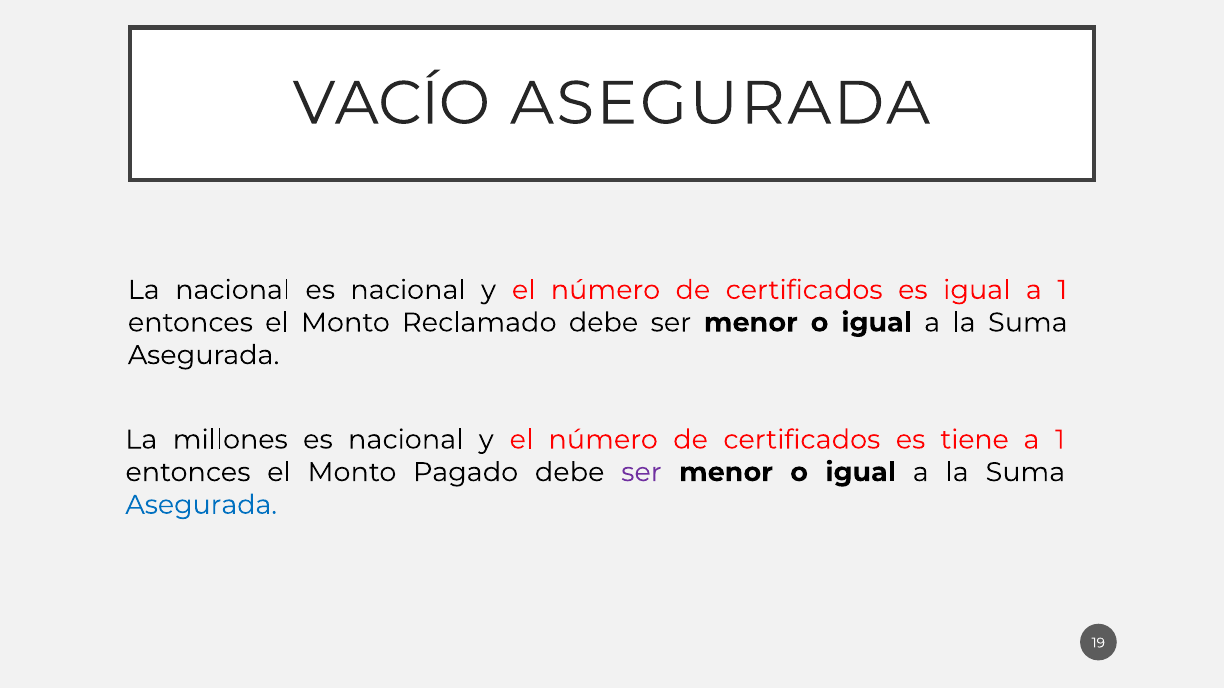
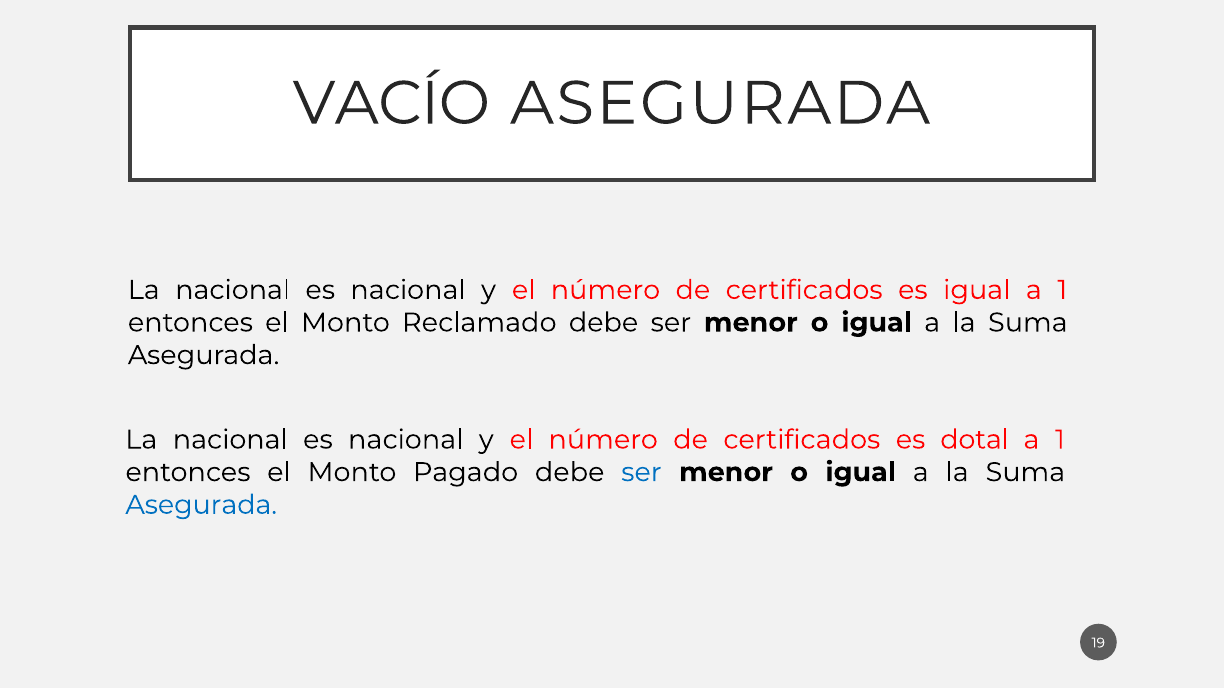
millones at (230, 440): millones -> nacional
tiene: tiene -> dotal
ser at (641, 473) colour: purple -> blue
